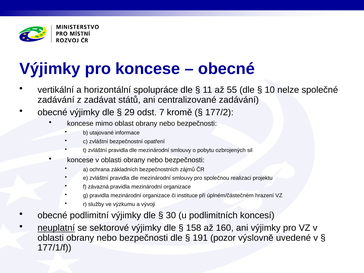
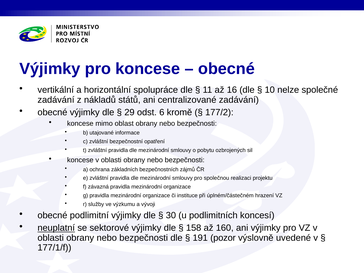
55: 55 -> 16
zadávat: zadávat -> nákladů
7: 7 -> 6
